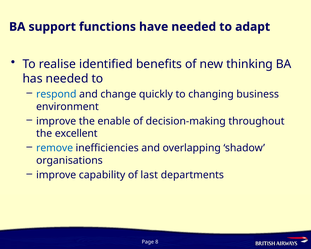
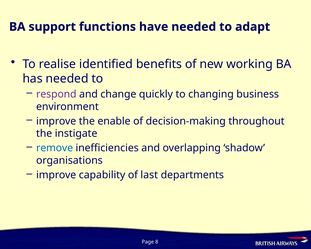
thinking: thinking -> working
respond colour: blue -> purple
excellent: excellent -> instigate
